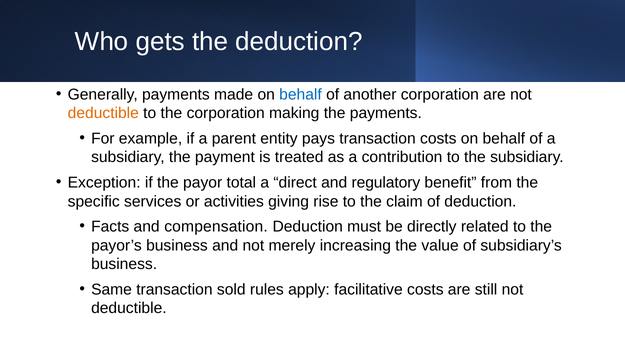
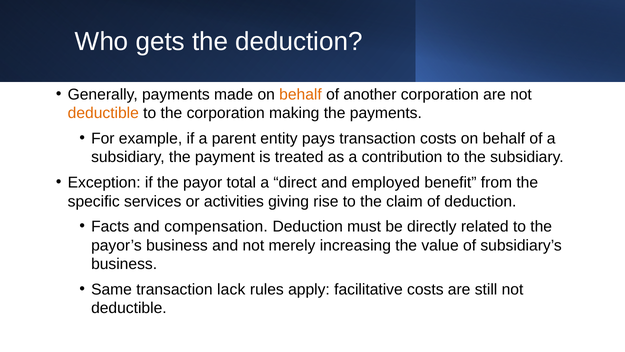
behalf at (301, 94) colour: blue -> orange
regulatory: regulatory -> employed
sold: sold -> lack
